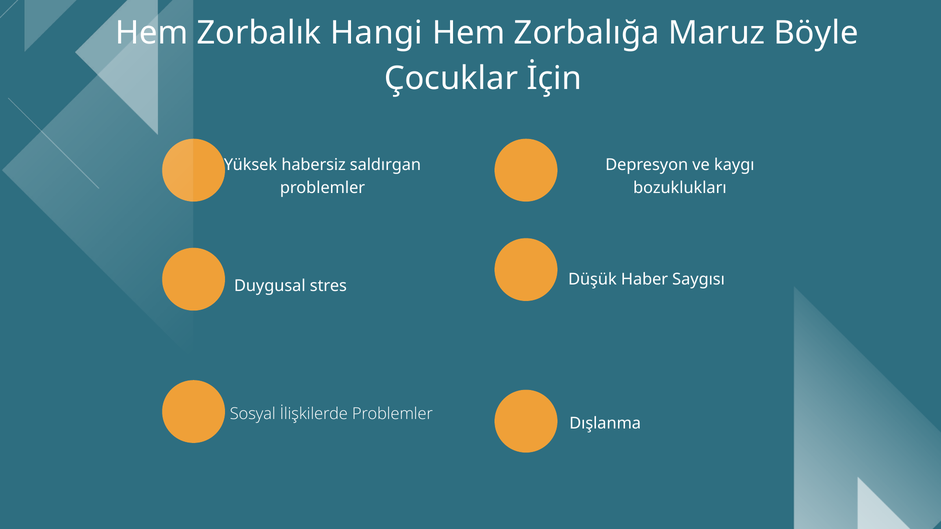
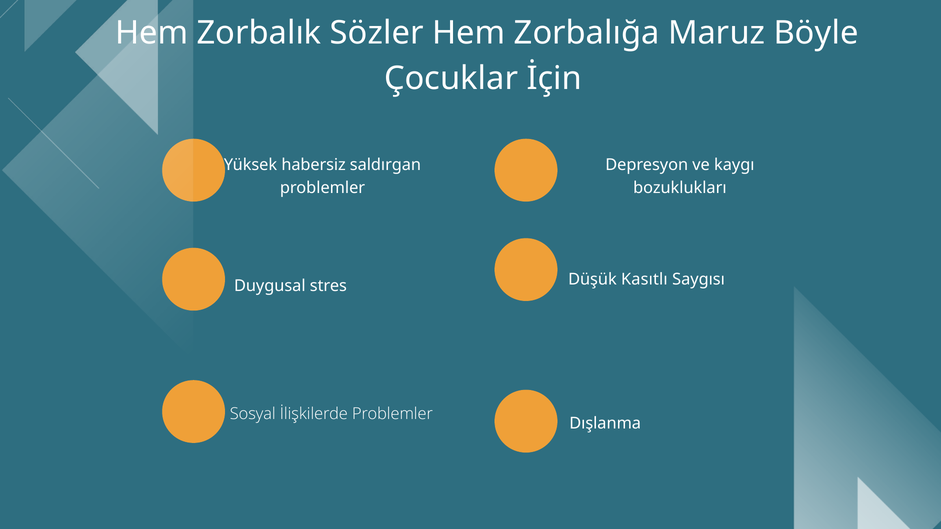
Hangi: Hangi -> Sözler
Haber: Haber -> Kasıtlı
